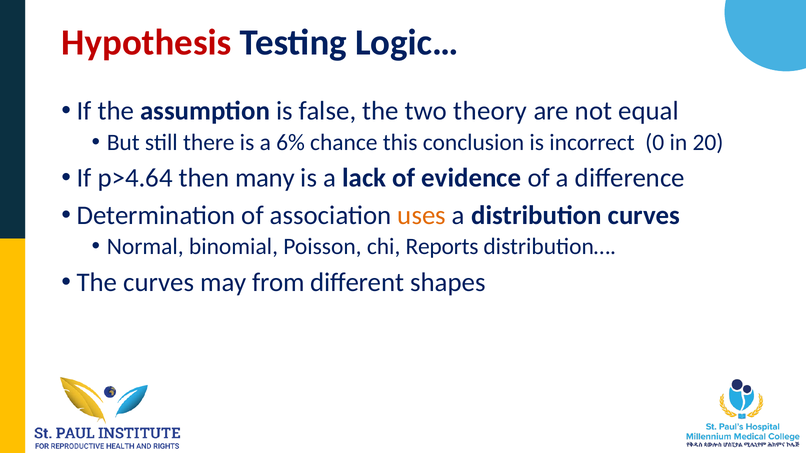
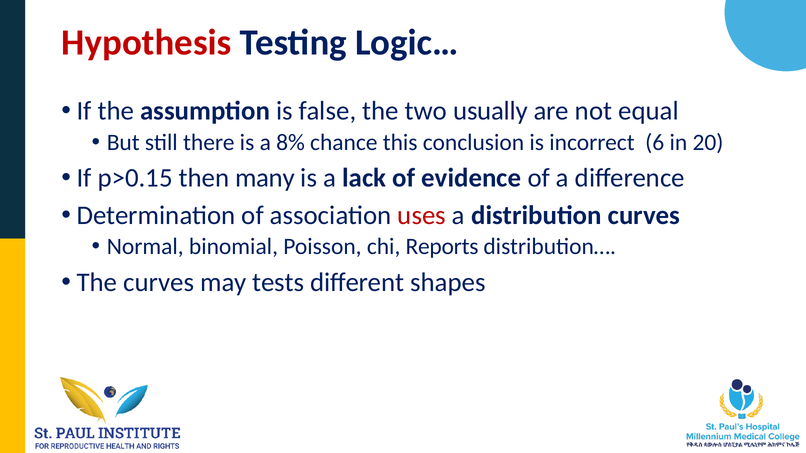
theory: theory -> usually
6%: 6% -> 8%
0: 0 -> 6
p>4.64: p>4.64 -> p>0.15
uses colour: orange -> red
from: from -> tests
